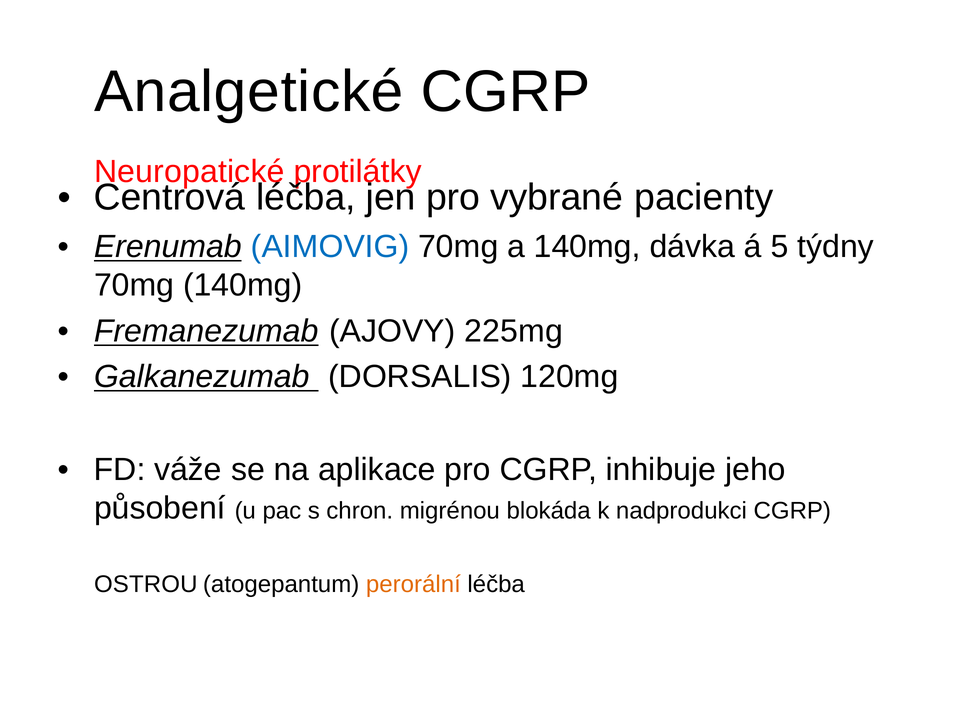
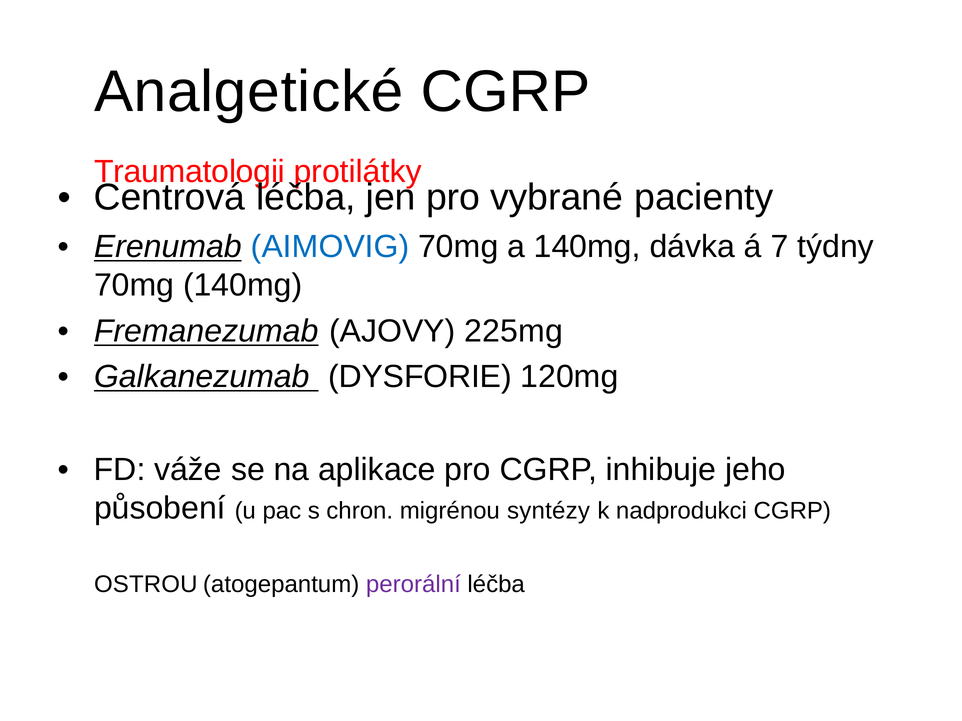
Neuropatické: Neuropatické -> Traumatologii
5: 5 -> 7
DORSALIS: DORSALIS -> DYSFORIE
blokáda: blokáda -> syntézy
perorální colour: orange -> purple
